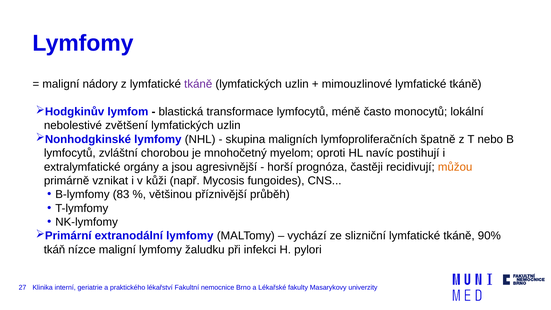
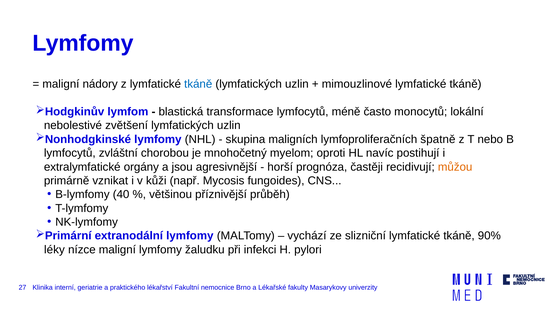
tkáně at (198, 84) colour: purple -> blue
83: 83 -> 40
tkáň: tkáň -> léky
